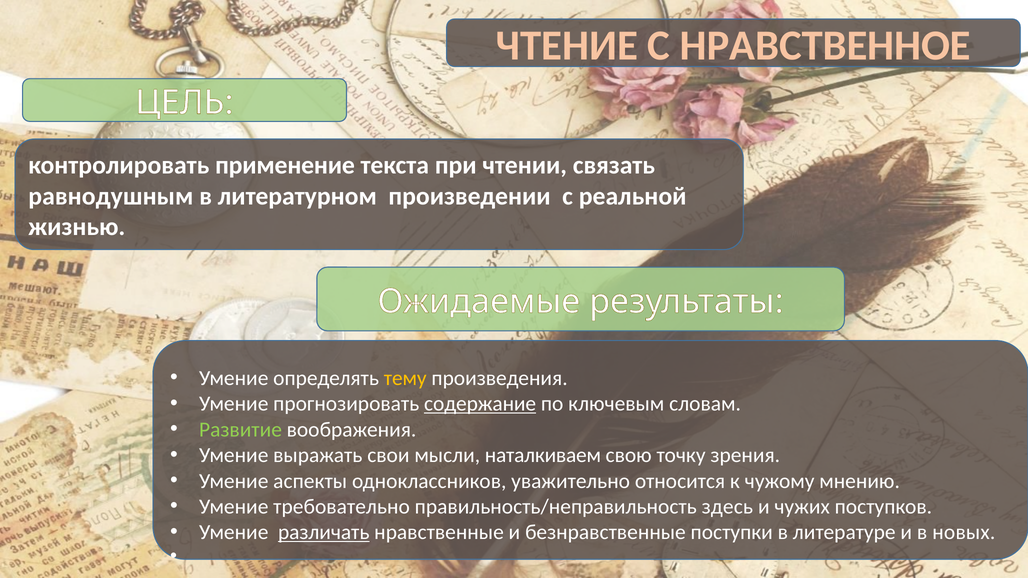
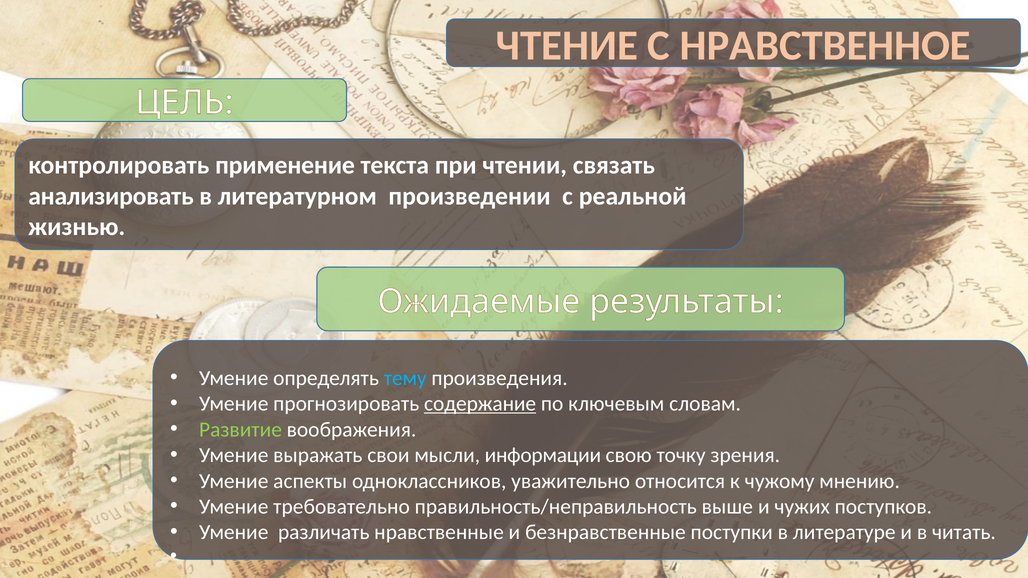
равнодушным: равнодушным -> анализировать
тему colour: yellow -> light blue
наталкиваем: наталкиваем -> информации
здесь: здесь -> выше
различать underline: present -> none
новых: новых -> читать
